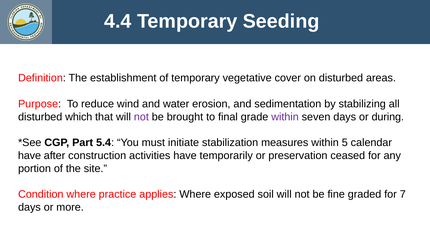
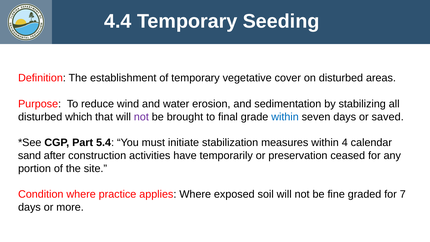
within at (285, 117) colour: purple -> blue
during: during -> saved
5: 5 -> 4
have at (29, 155): have -> sand
